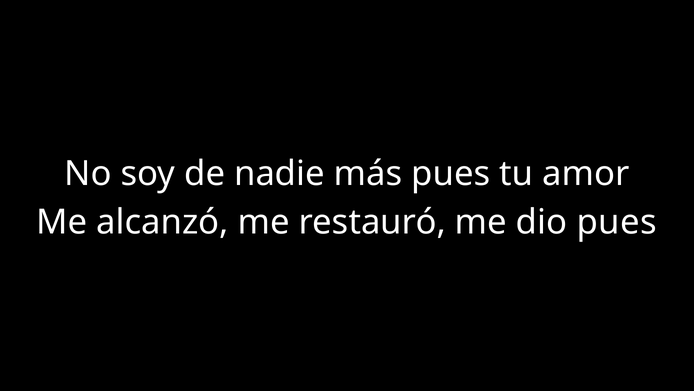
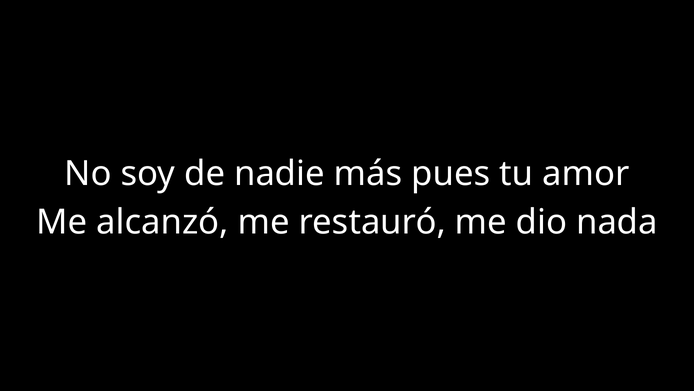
dio pues: pues -> nada
